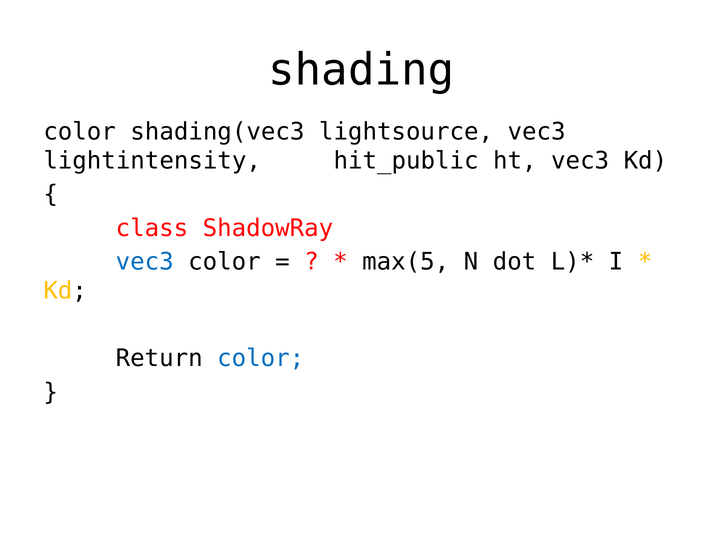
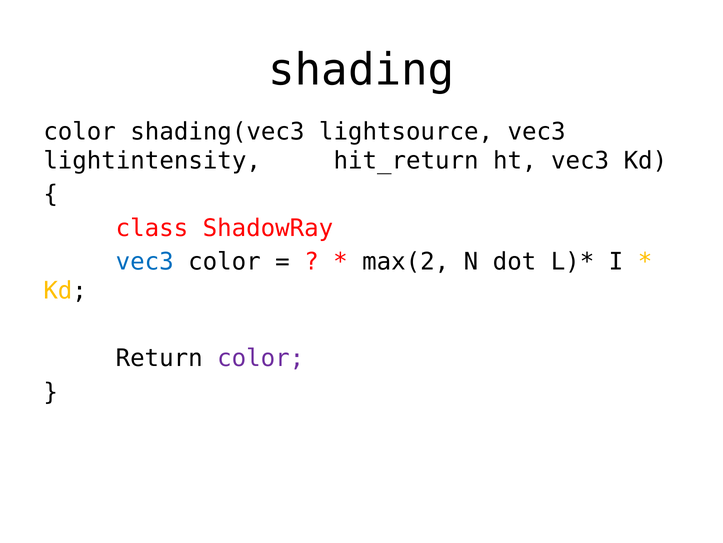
hit_public: hit_public -> hit_return
max(5: max(5 -> max(2
color at (261, 358) colour: blue -> purple
